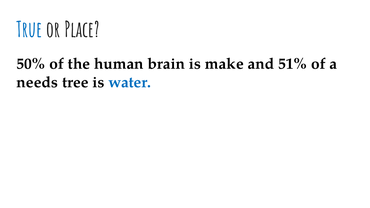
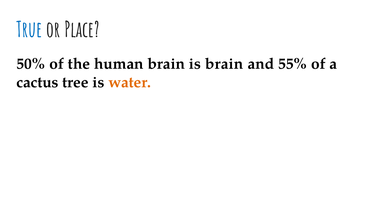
is make: make -> brain
51%: 51% -> 55%
needs: needs -> cactus
water colour: blue -> orange
